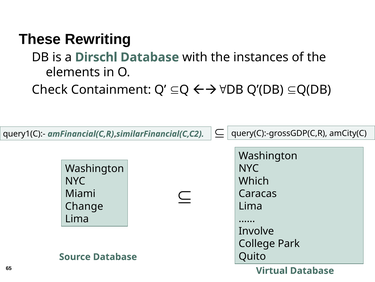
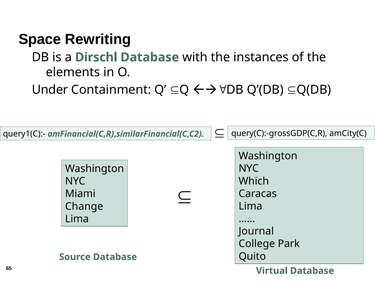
These: These -> Space
Check: Check -> Under
Involve: Involve -> Journal
